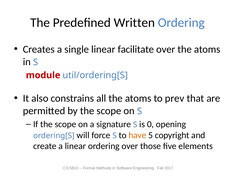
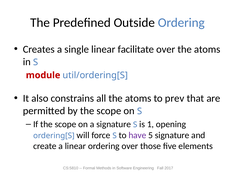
Written: Written -> Outside
0: 0 -> 1
have colour: orange -> purple
5 copyright: copyright -> signature
